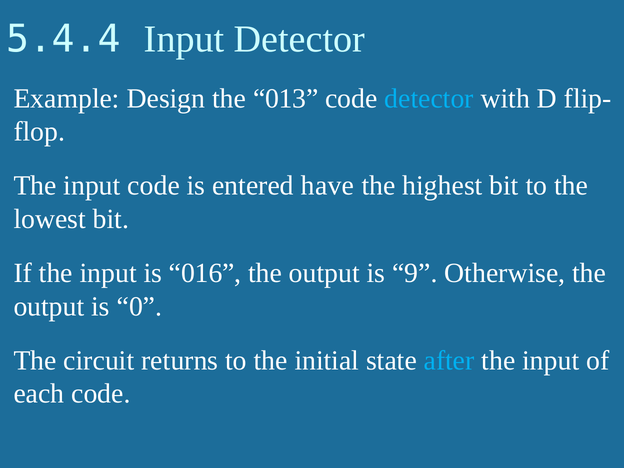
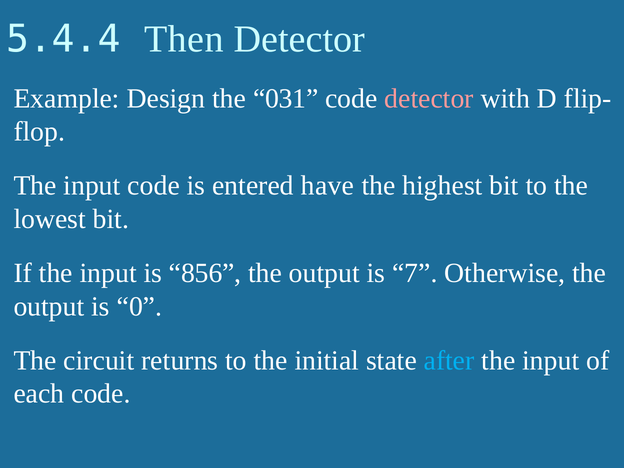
5.4.4 Input: Input -> Then
013: 013 -> 031
detector at (429, 98) colour: light blue -> pink
016: 016 -> 856
9: 9 -> 7
